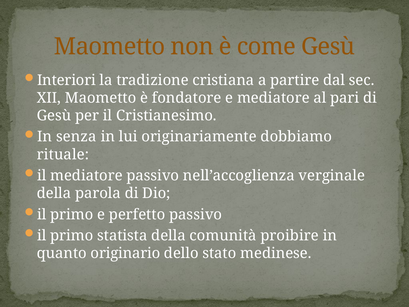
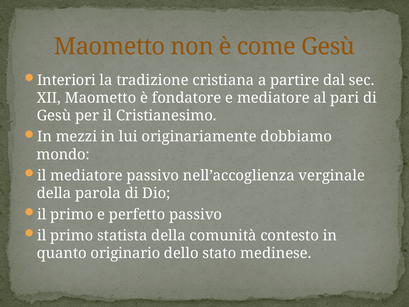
senza: senza -> mezzi
rituale: rituale -> mondo
proibire: proibire -> contesto
